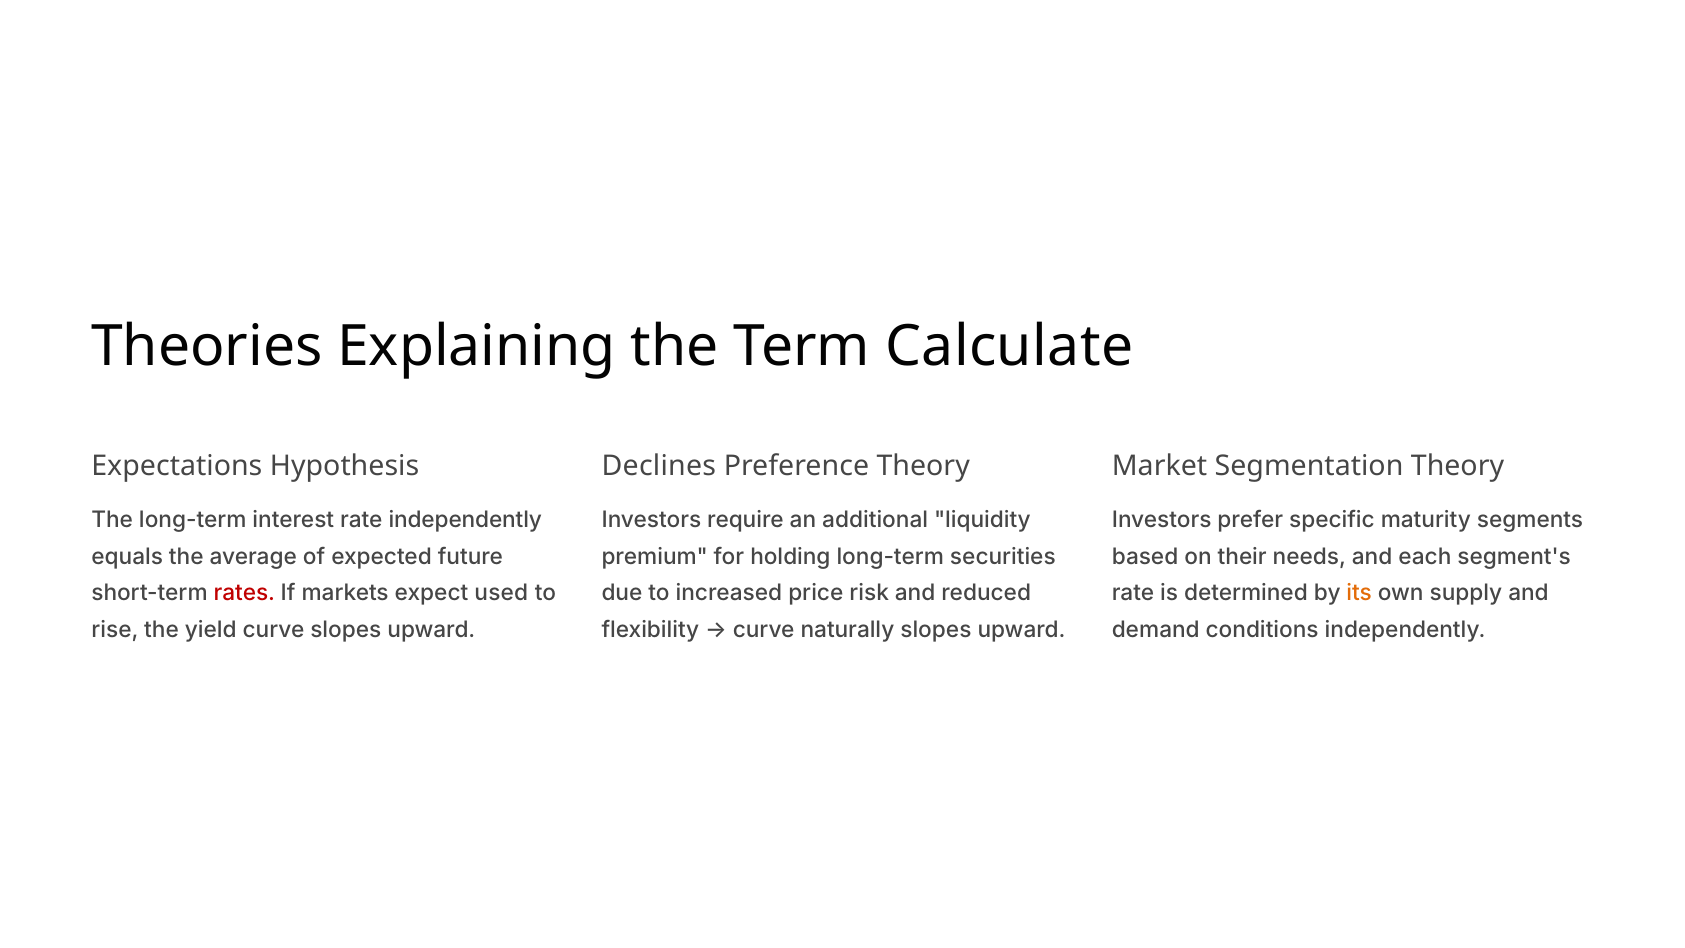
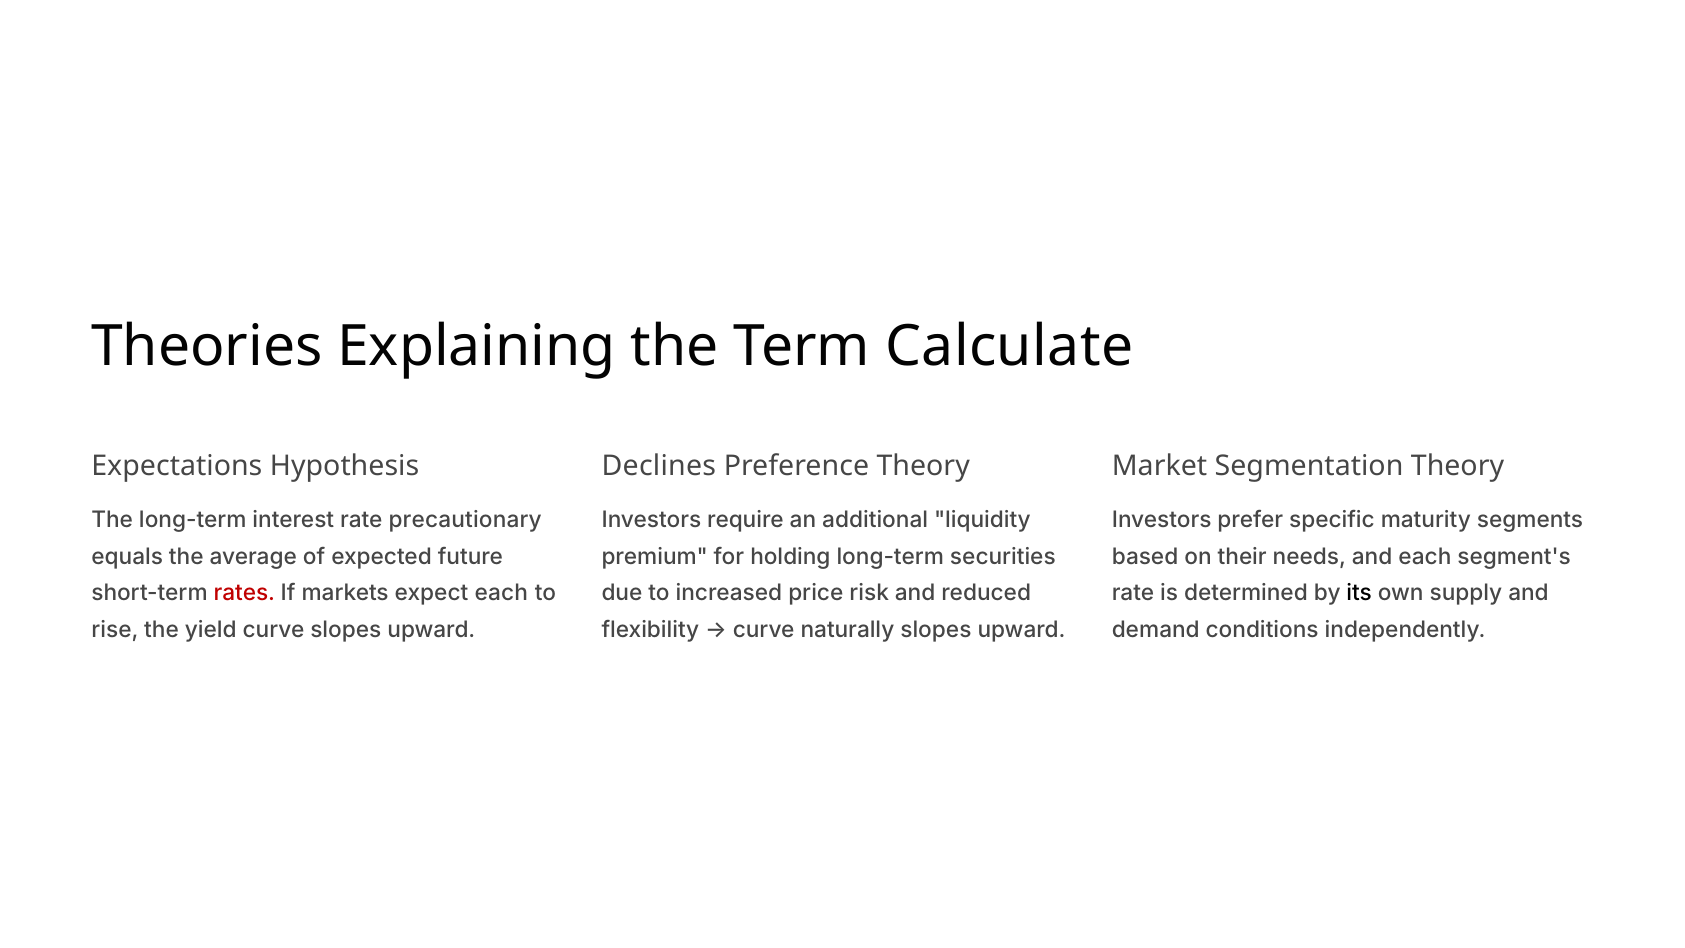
rate independently: independently -> precautionary
expect used: used -> each
its colour: orange -> black
